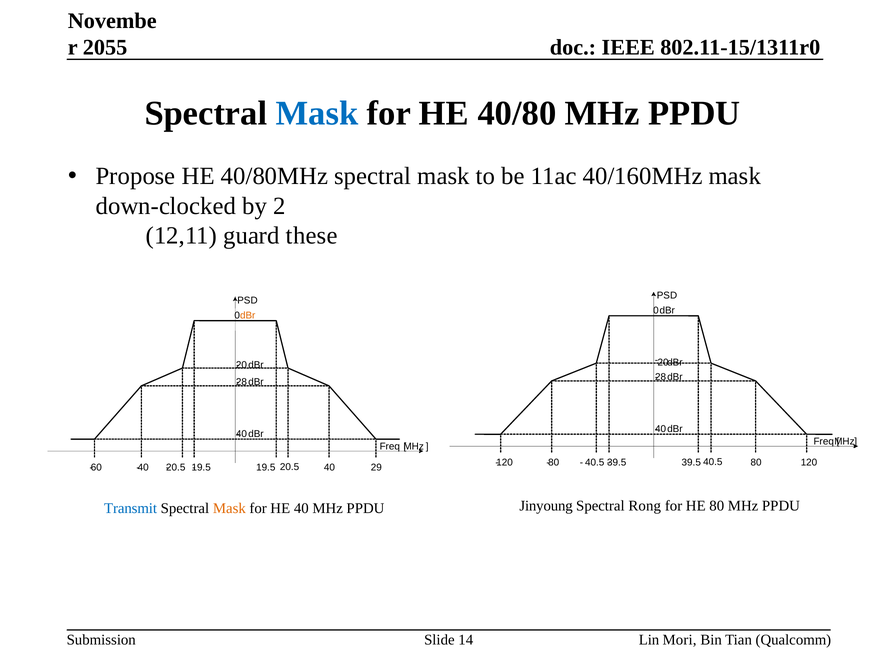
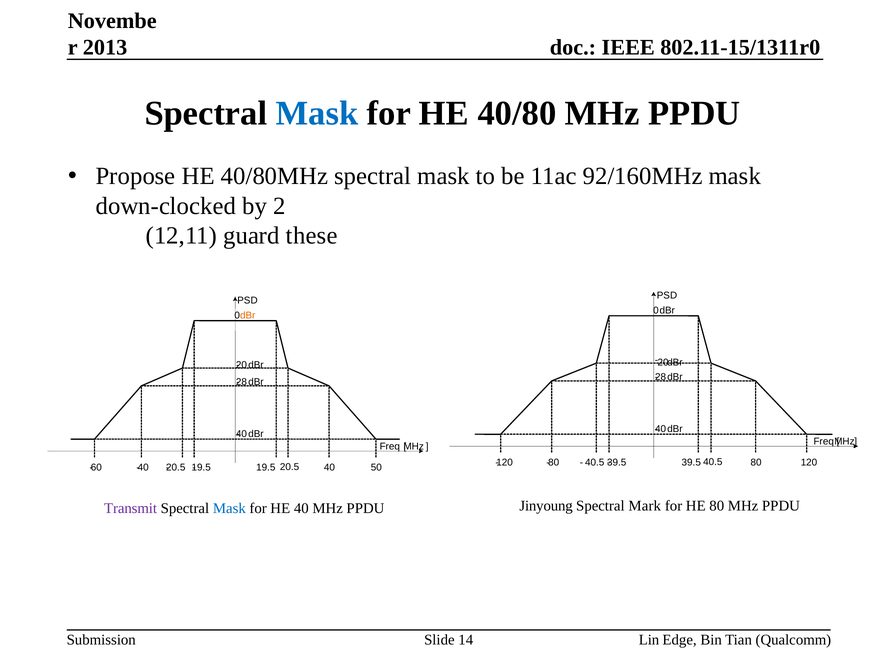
2055: 2055 -> 2013
40/160MHz: 40/160MHz -> 92/160MHz
29: 29 -> 50
Rong: Rong -> Mark
Transmit colour: blue -> purple
Mask at (229, 509) colour: orange -> blue
Mori: Mori -> Edge
